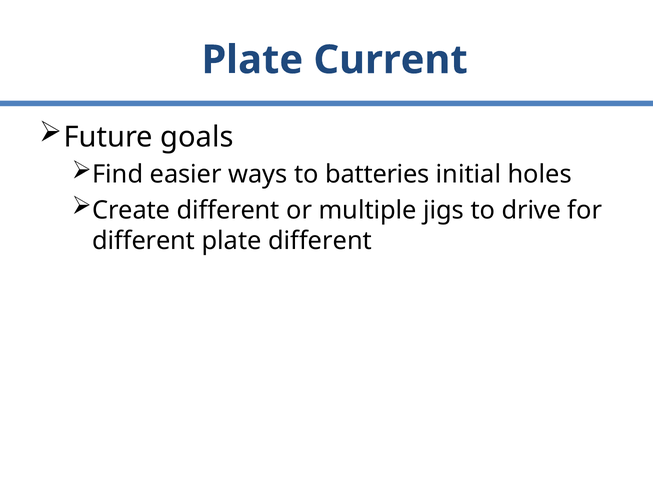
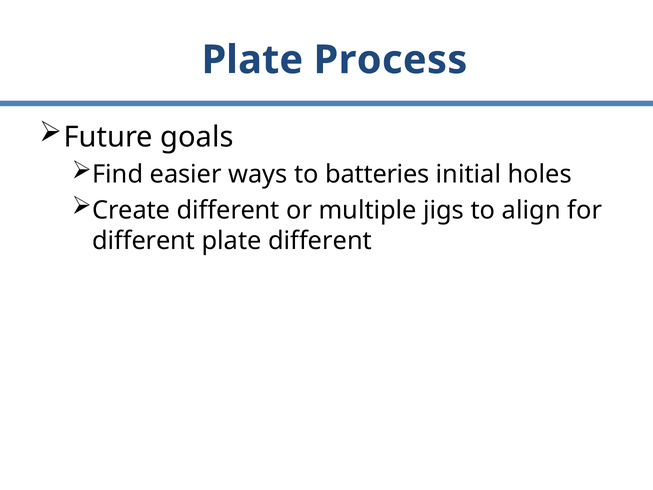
Current: Current -> Process
drive: drive -> align
